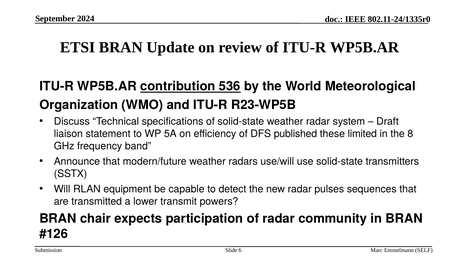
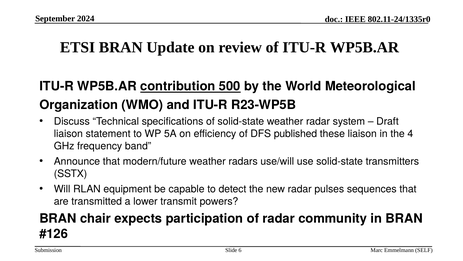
536: 536 -> 500
these limited: limited -> liaison
8: 8 -> 4
